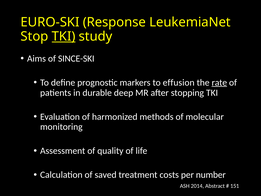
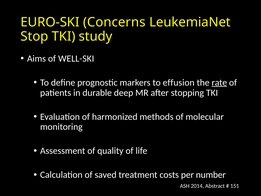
Response: Response -> Concerns
TKI at (64, 36) underline: present -> none
SINCE-SKI: SINCE-SKI -> WELL-SKI
